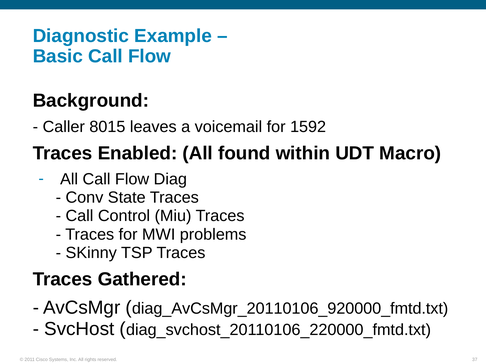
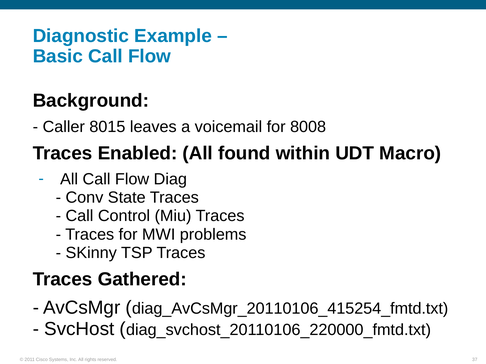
1592: 1592 -> 8008
diag_AvCsMgr_20110106_920000_fmtd.txt: diag_AvCsMgr_20110106_920000_fmtd.txt -> diag_AvCsMgr_20110106_415254_fmtd.txt
